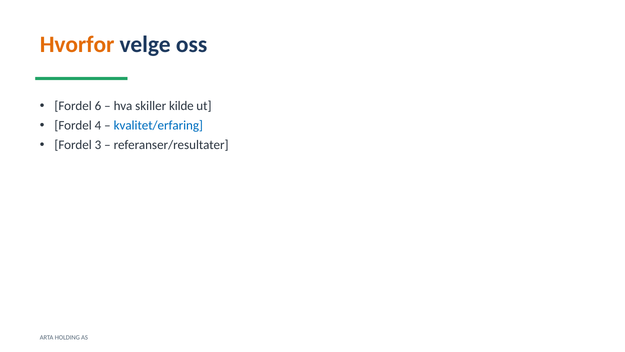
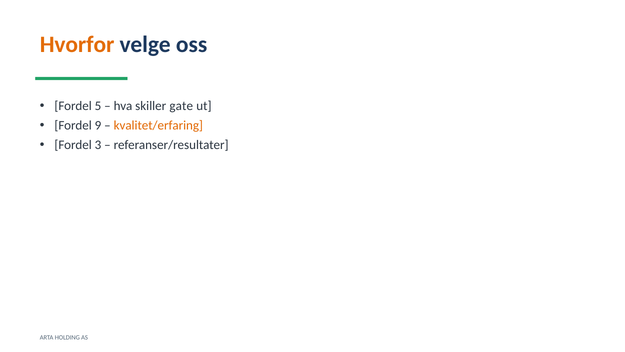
6: 6 -> 5
kilde: kilde -> gate
4: 4 -> 9
kvalitet/erfaring colour: blue -> orange
